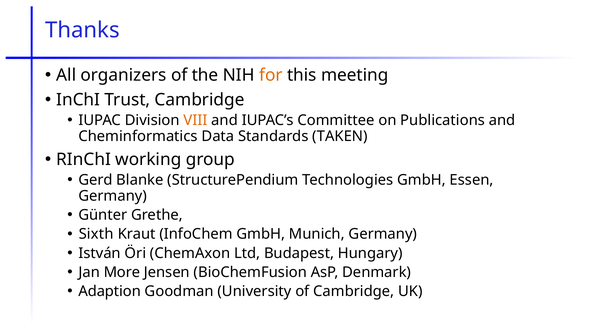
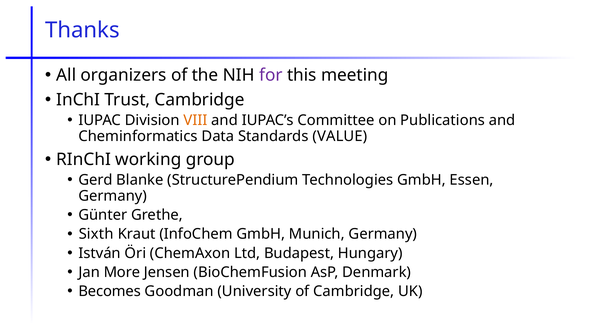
for colour: orange -> purple
TAKEN: TAKEN -> VALUE
Adaption: Adaption -> Becomes
